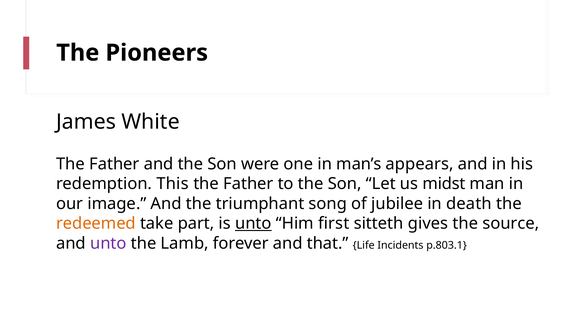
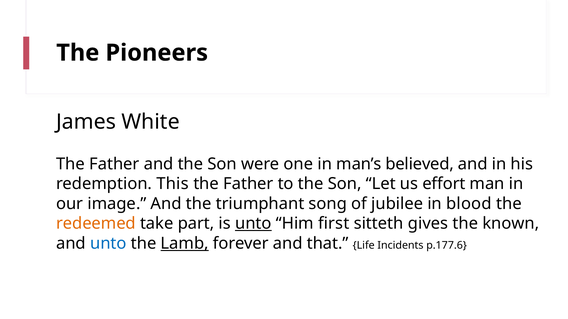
appears: appears -> believed
midst: midst -> effort
death: death -> blood
source: source -> known
unto at (108, 244) colour: purple -> blue
Lamb underline: none -> present
p.803.1: p.803.1 -> p.177.6
